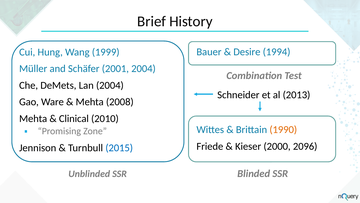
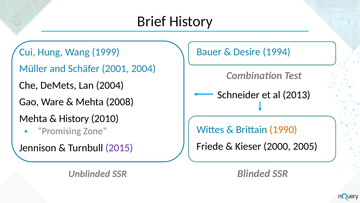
Clinical at (74, 118): Clinical -> History
2096: 2096 -> 2005
2015 colour: blue -> purple
